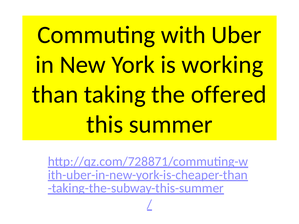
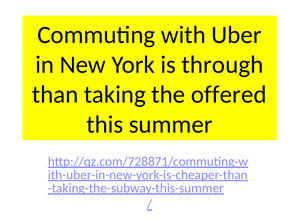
working: working -> through
